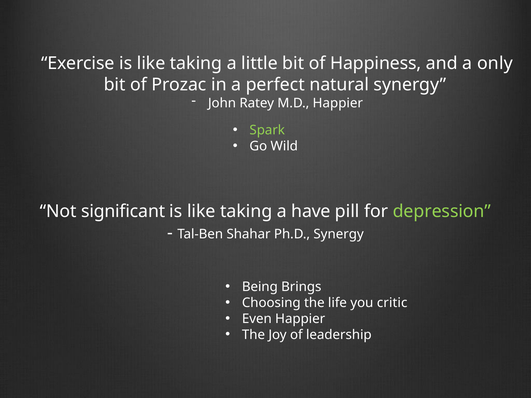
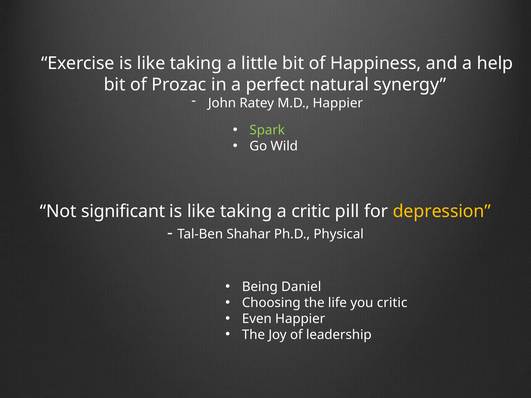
only: only -> help
a have: have -> critic
depression colour: light green -> yellow
Ph.D Synergy: Synergy -> Physical
Brings: Brings -> Daniel
